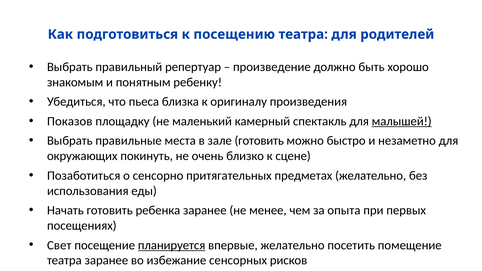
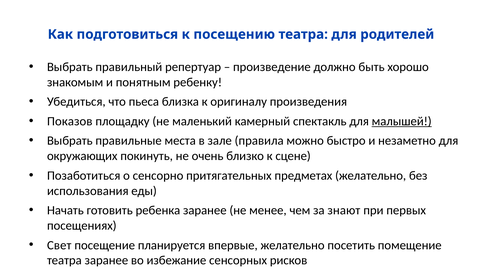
зале готовить: готовить -> правила
опыта: опыта -> знают
планируется underline: present -> none
